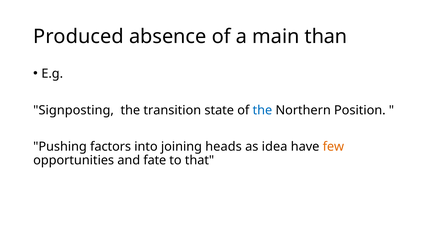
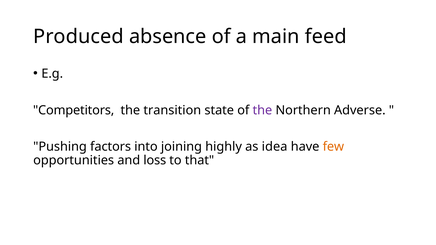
than: than -> feed
Signposting: Signposting -> Competitors
the at (262, 110) colour: blue -> purple
Position: Position -> Adverse
heads: heads -> highly
fate: fate -> loss
